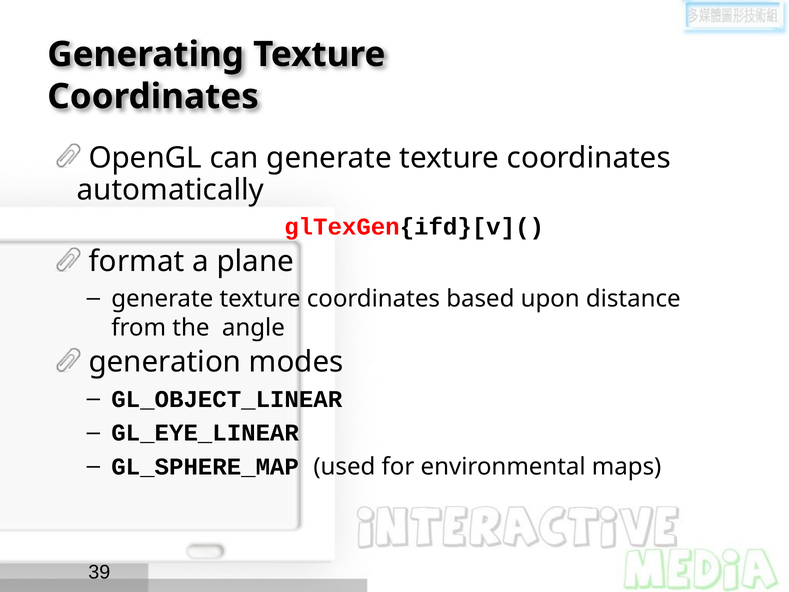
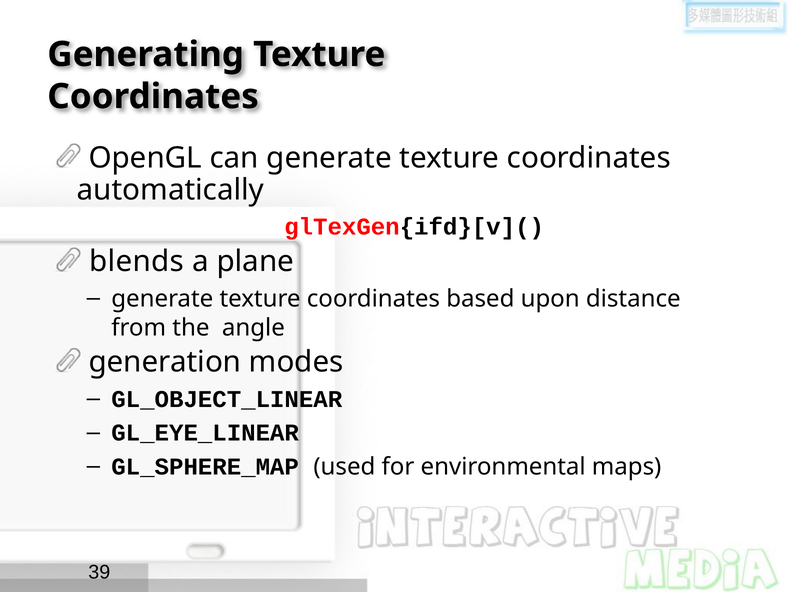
format: format -> blends
